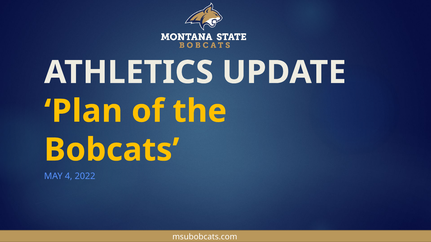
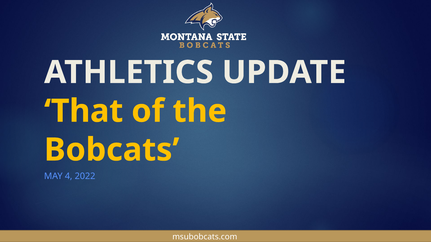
Plan: Plan -> That
